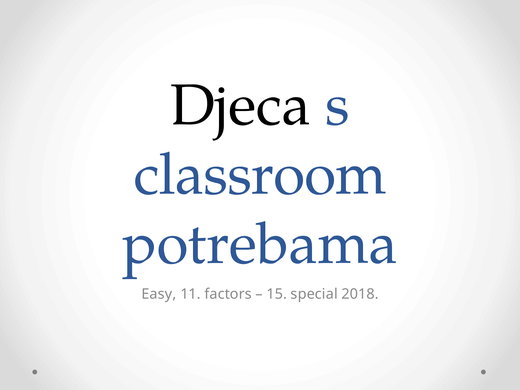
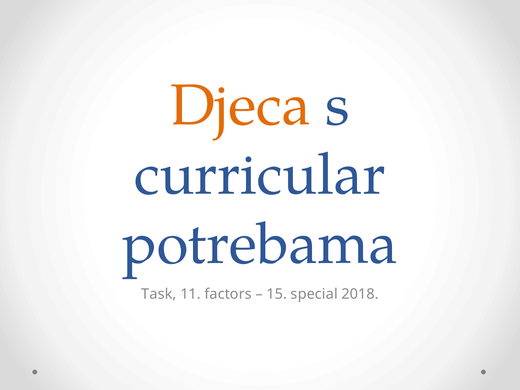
Djeca colour: black -> orange
classroom: classroom -> curricular
Easy: Easy -> Task
